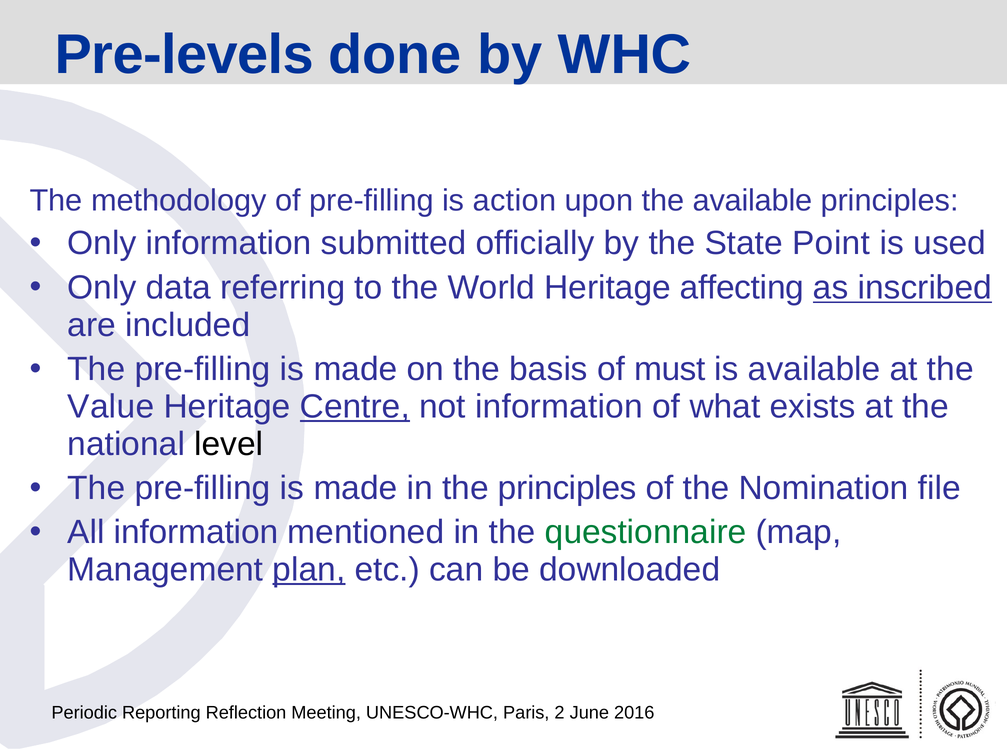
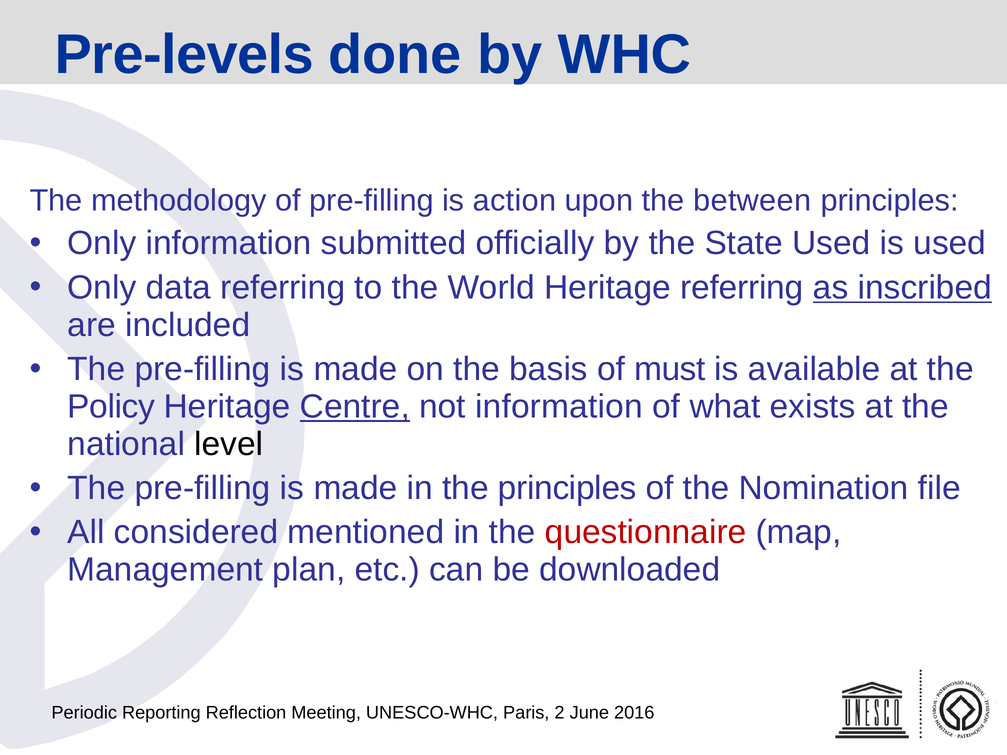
the available: available -> between
State Point: Point -> Used
Heritage affecting: affecting -> referring
Value: Value -> Policy
All information: information -> considered
questionnaire colour: green -> red
plan underline: present -> none
